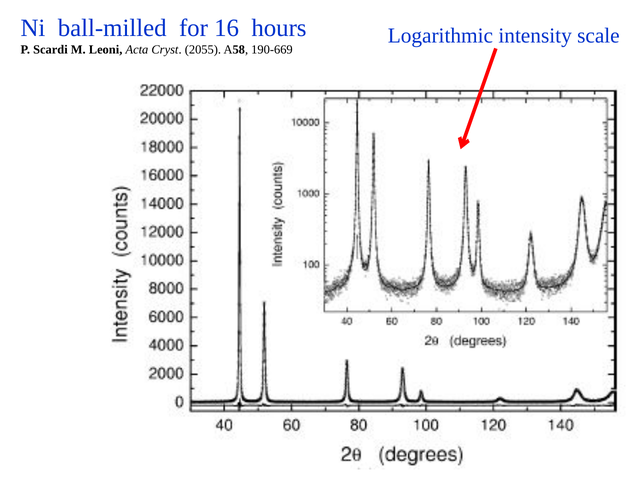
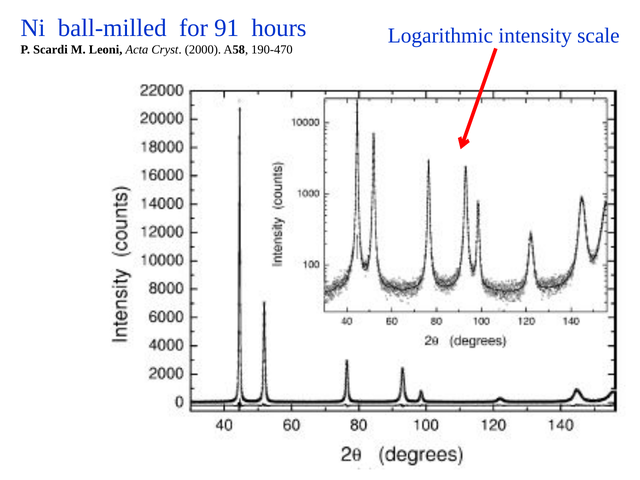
16: 16 -> 91
2055: 2055 -> 2000
190-669: 190-669 -> 190-470
